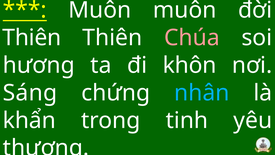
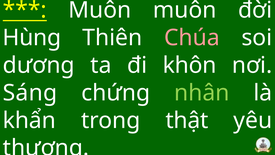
Thiên at (32, 38): Thiên -> Hùng
hương: hương -> dương
nhân colour: light blue -> light green
tinh: tinh -> thật
